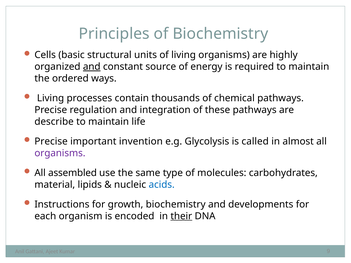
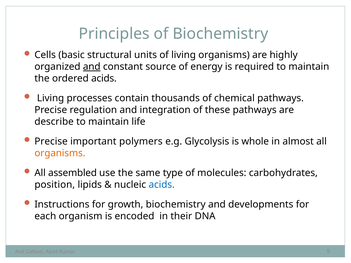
ordered ways: ways -> acids
invention: invention -> polymers
called: called -> whole
organisms at (60, 153) colour: purple -> orange
material: material -> position
their underline: present -> none
